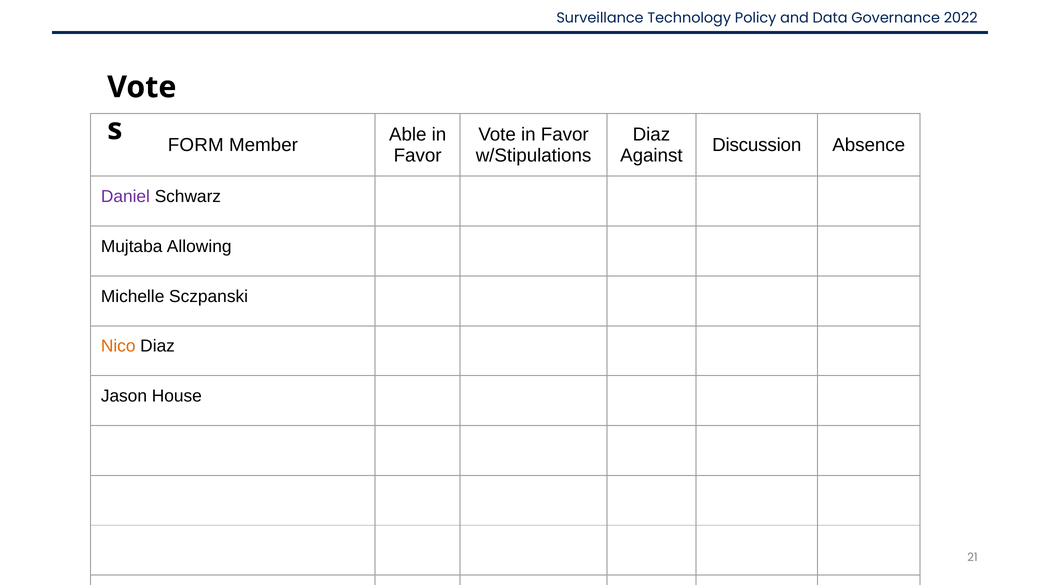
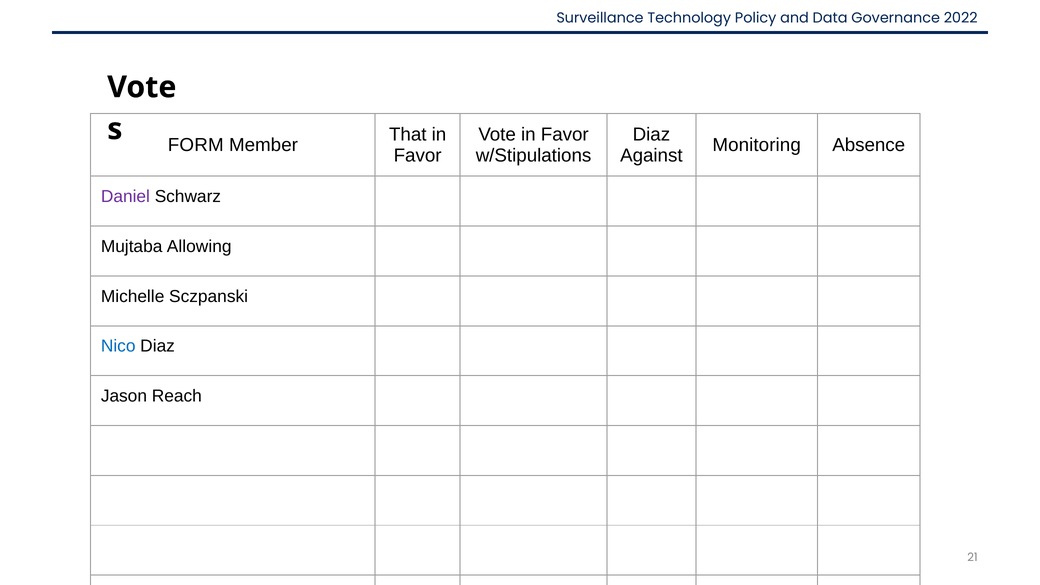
Able: Able -> That
Discussion: Discussion -> Monitoring
Nico colour: orange -> blue
House: House -> Reach
